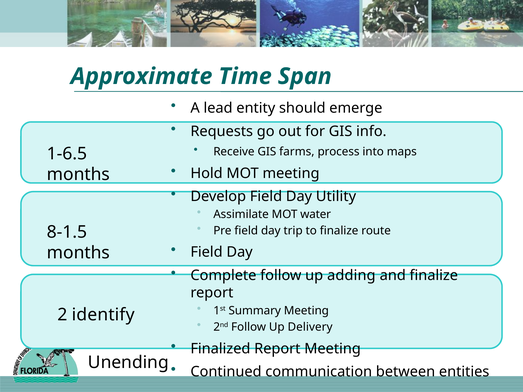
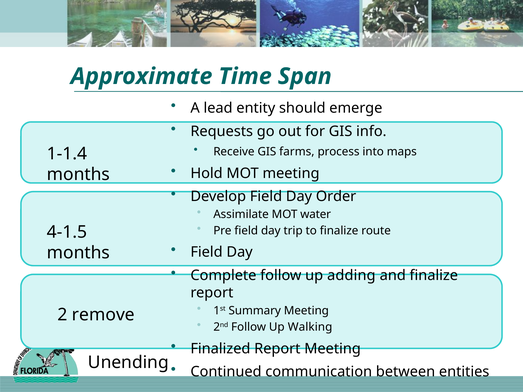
1-6.5: 1-6.5 -> 1-1.4
Utility: Utility -> Order
8-1.5: 8-1.5 -> 4-1.5
identify: identify -> remove
Delivery: Delivery -> Walking
